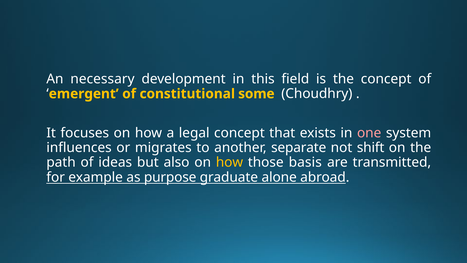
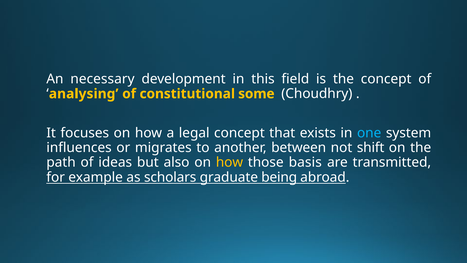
emergent: emergent -> analysing
one colour: pink -> light blue
separate: separate -> between
purpose: purpose -> scholars
alone: alone -> being
